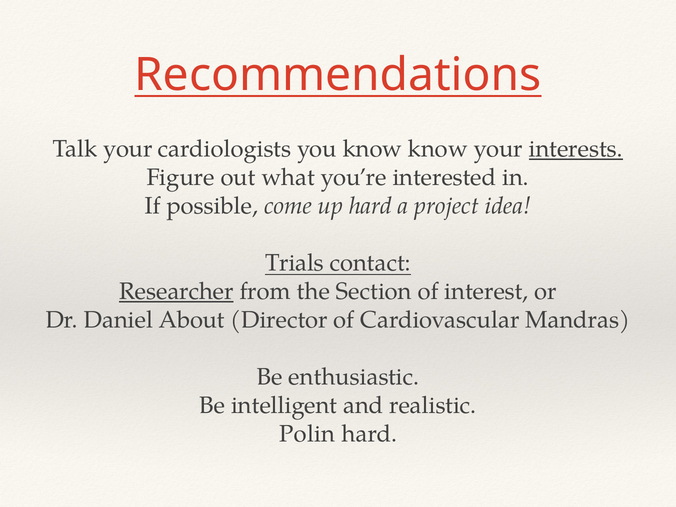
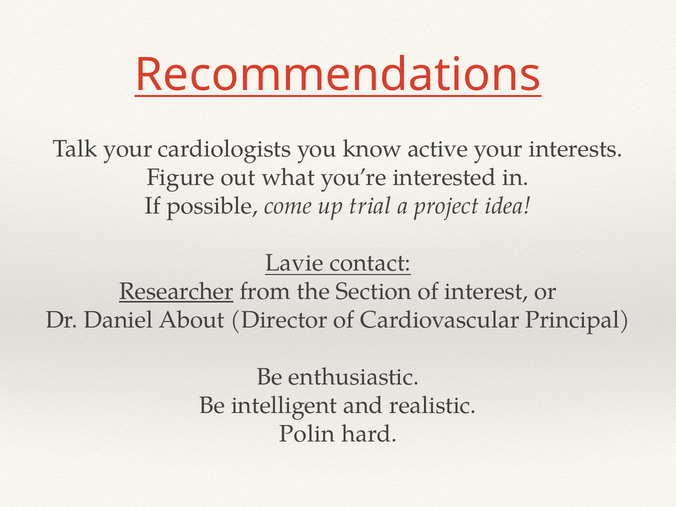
know know: know -> active
interests underline: present -> none
up hard: hard -> trial
Trials: Trials -> Lavie
Mandras: Mandras -> Principal
